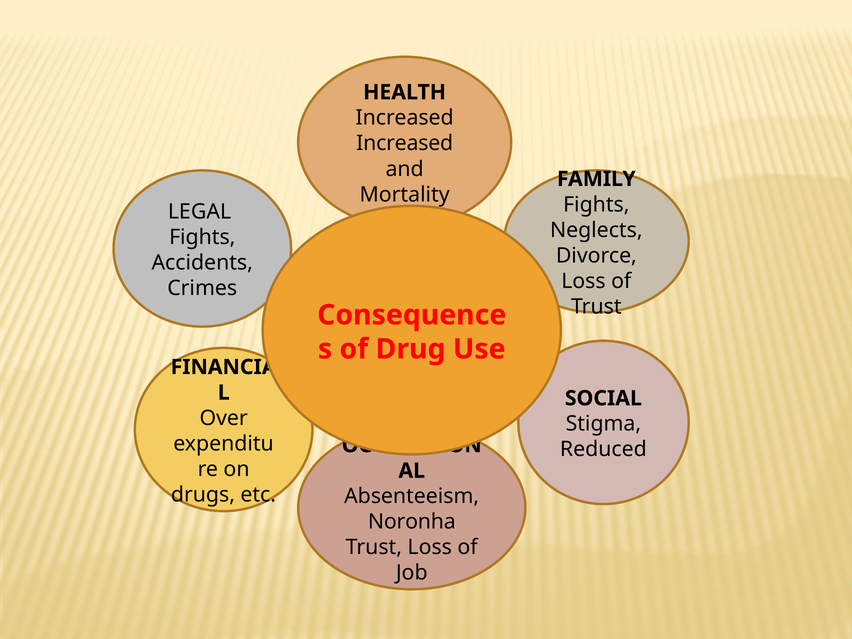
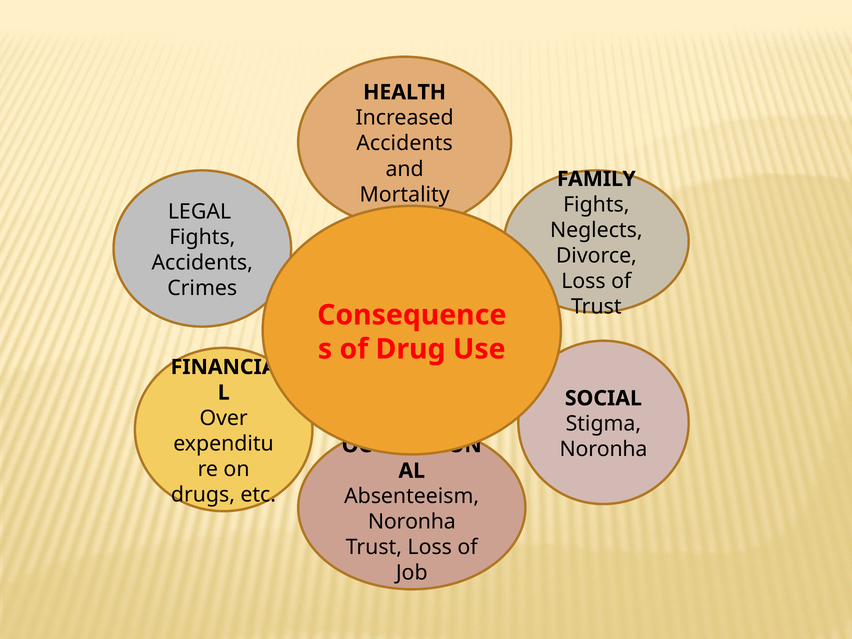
Increased at (405, 143): Increased -> Accidents
Reduced at (603, 449): Reduced -> Noronha
